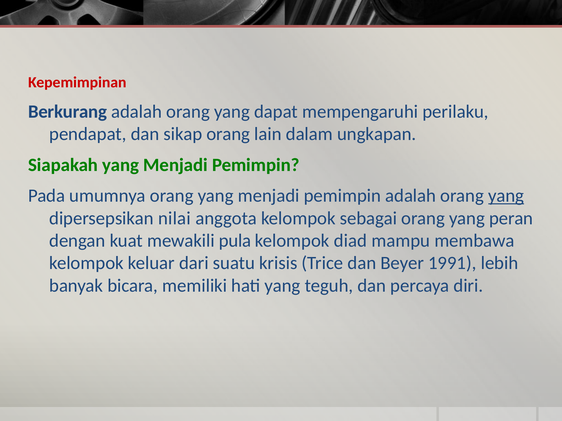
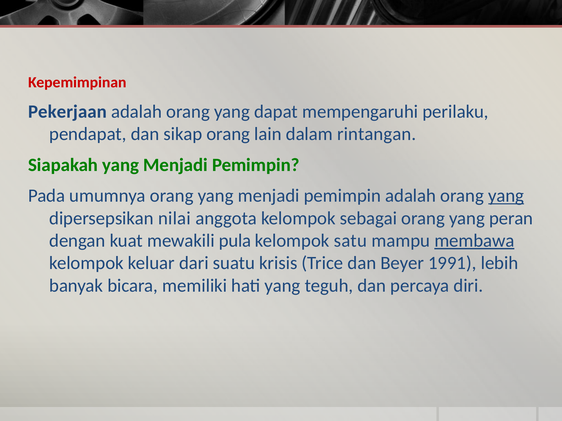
Berkurang: Berkurang -> Pekerjaan
ungkapan: ungkapan -> rintangan
diad: diad -> satu
membawa underline: none -> present
